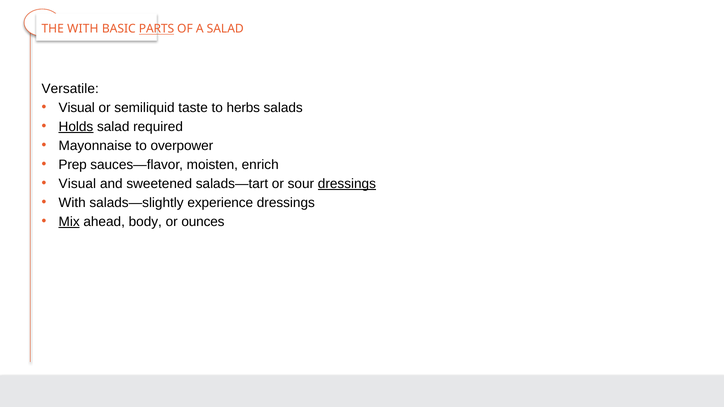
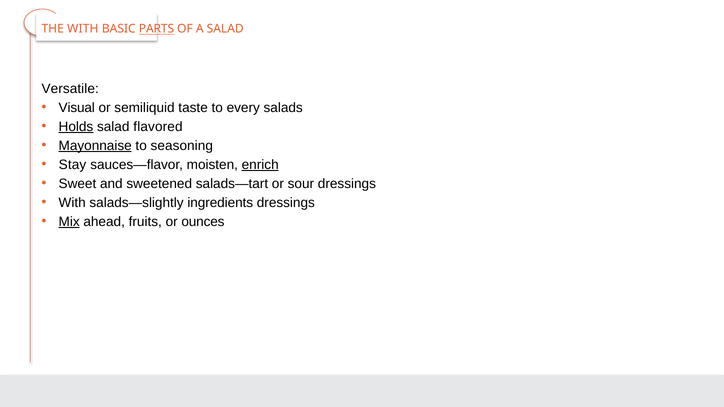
herbs: herbs -> every
required: required -> flavored
Mayonnaise underline: none -> present
overpower: overpower -> seasoning
Prep: Prep -> Stay
enrich underline: none -> present
Visual at (77, 184): Visual -> Sweet
dressings at (347, 184) underline: present -> none
experience: experience -> ingredients
body: body -> fruits
